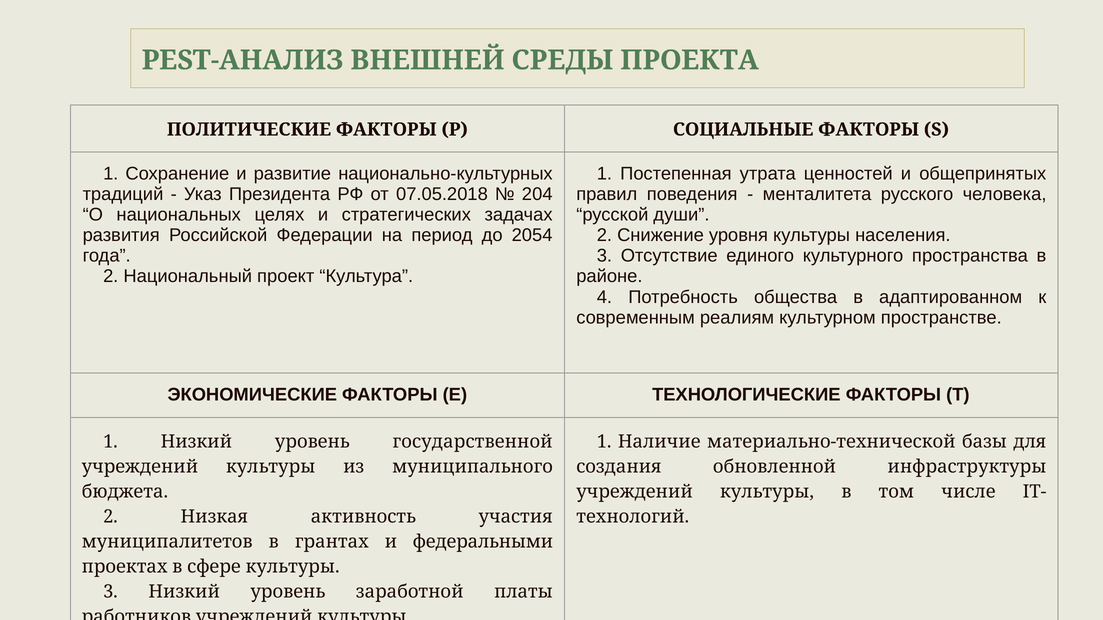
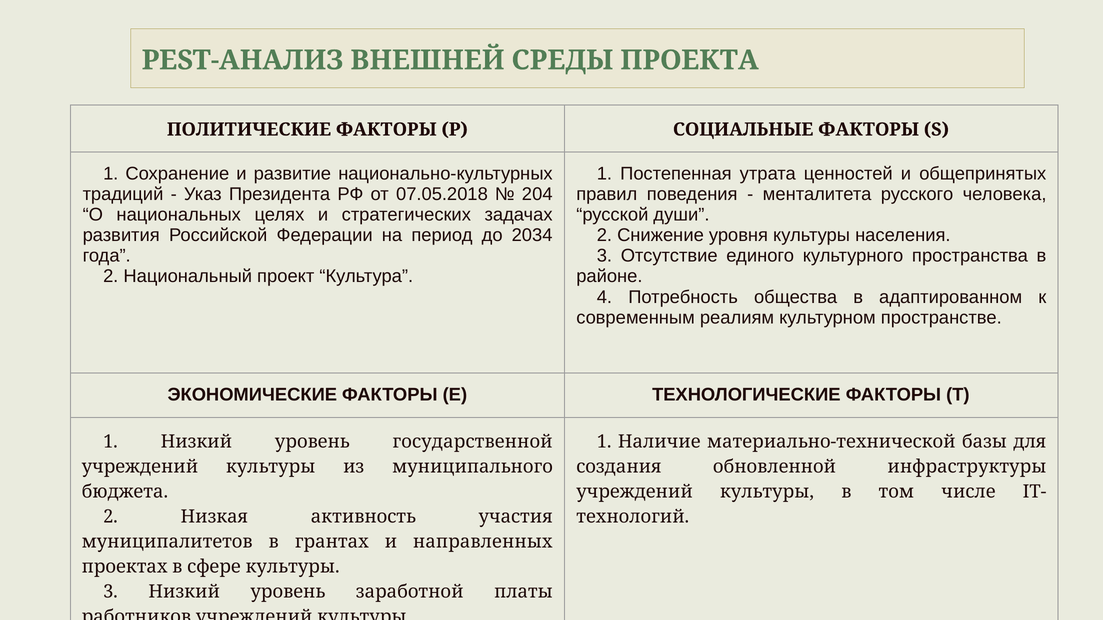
2054: 2054 -> 2034
федеральными: федеральными -> направленных
